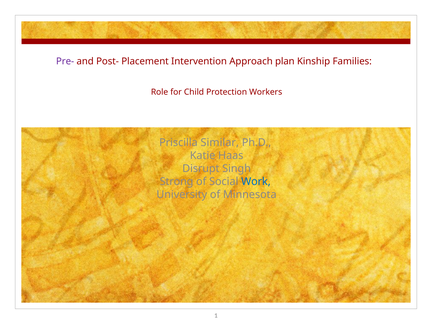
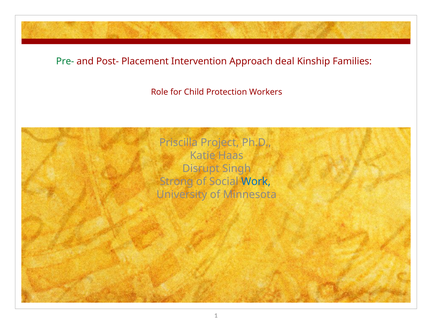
Pre- colour: purple -> green
plan: plan -> deal
Similar: Similar -> Project
